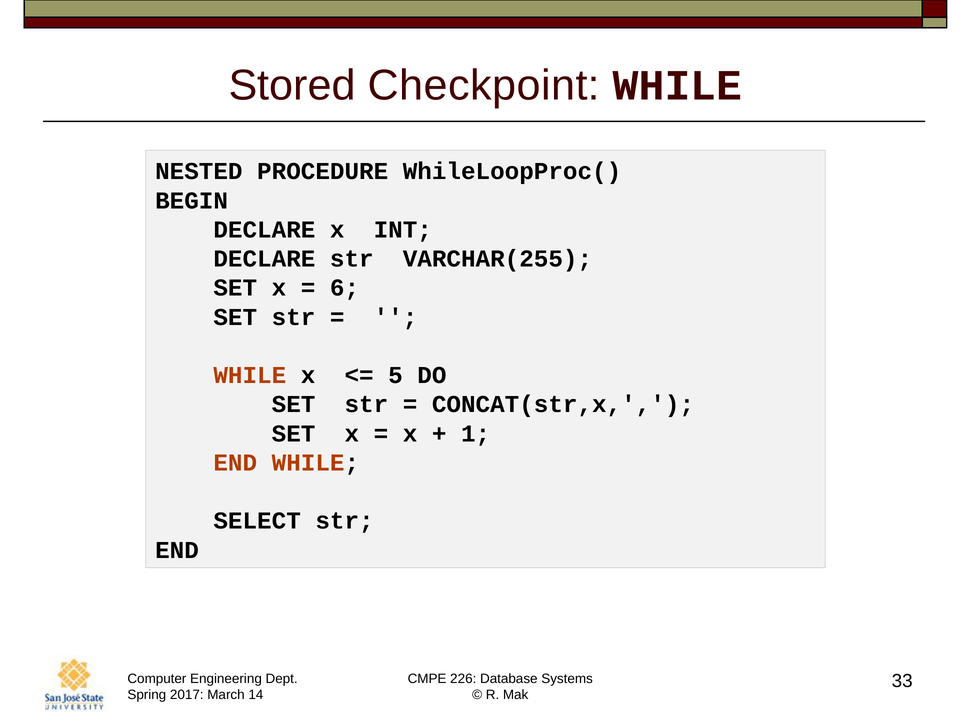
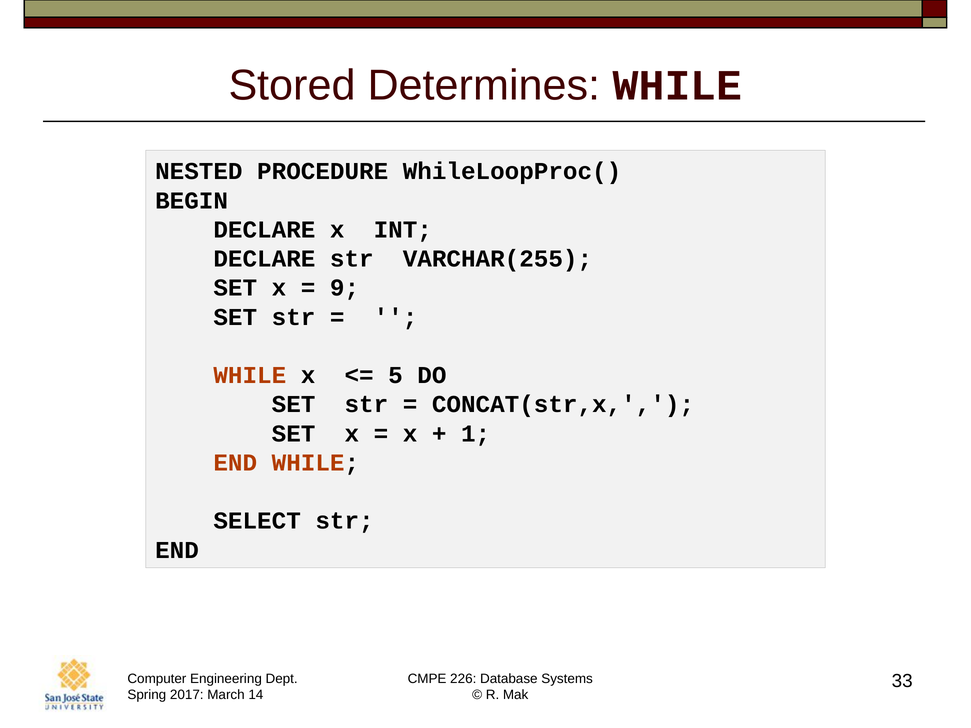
Checkpoint: Checkpoint -> Determines
6: 6 -> 9
